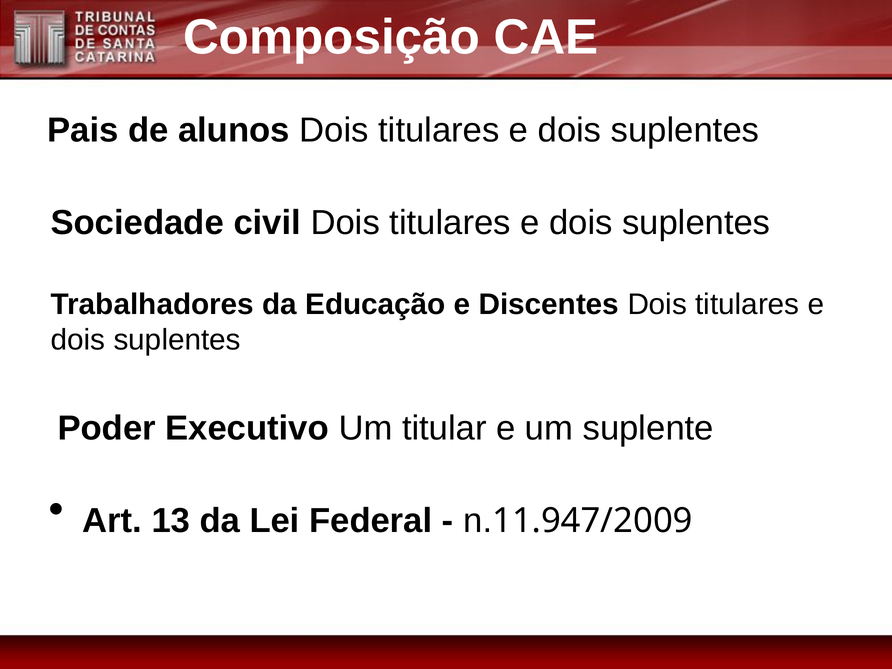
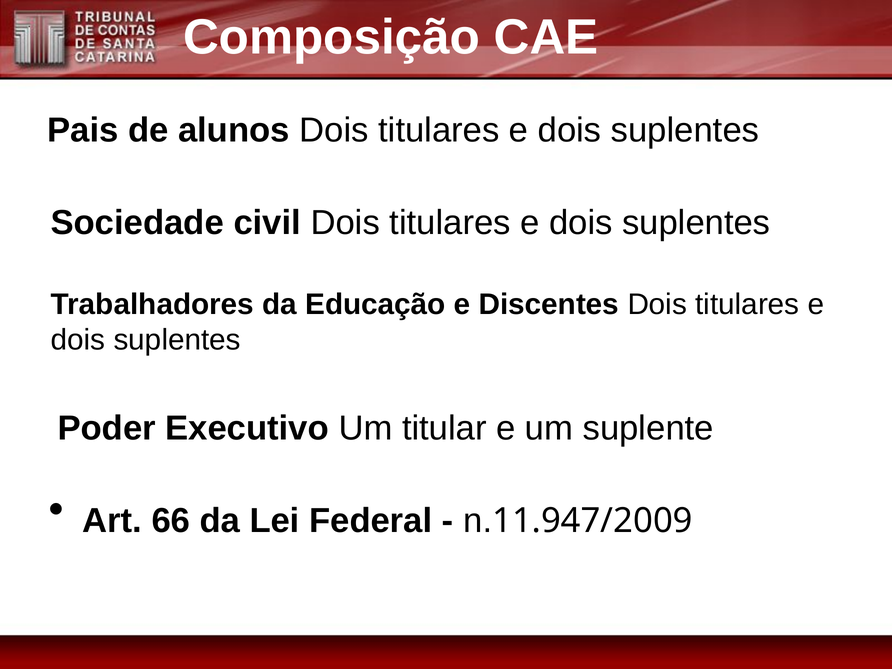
13: 13 -> 66
